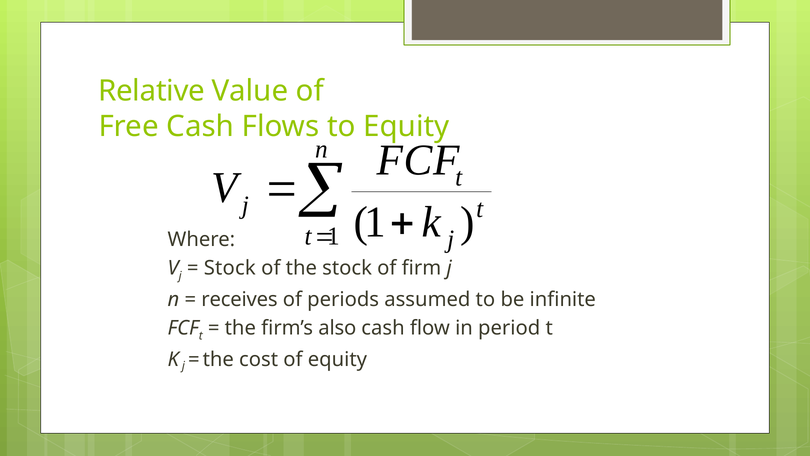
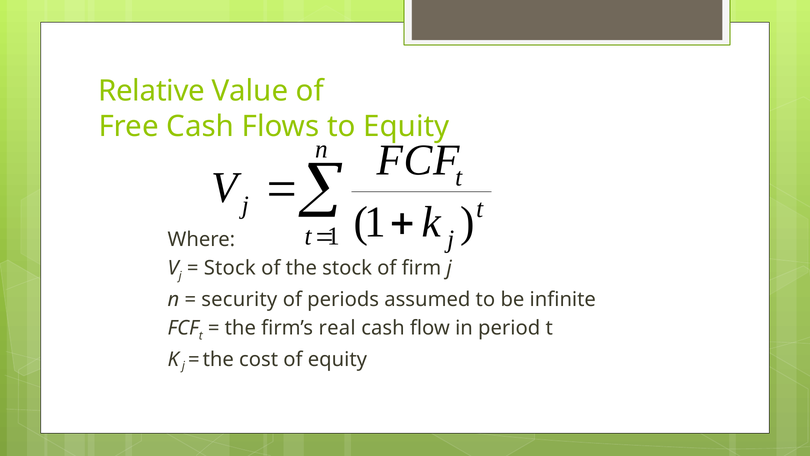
receives: receives -> security
also: also -> real
